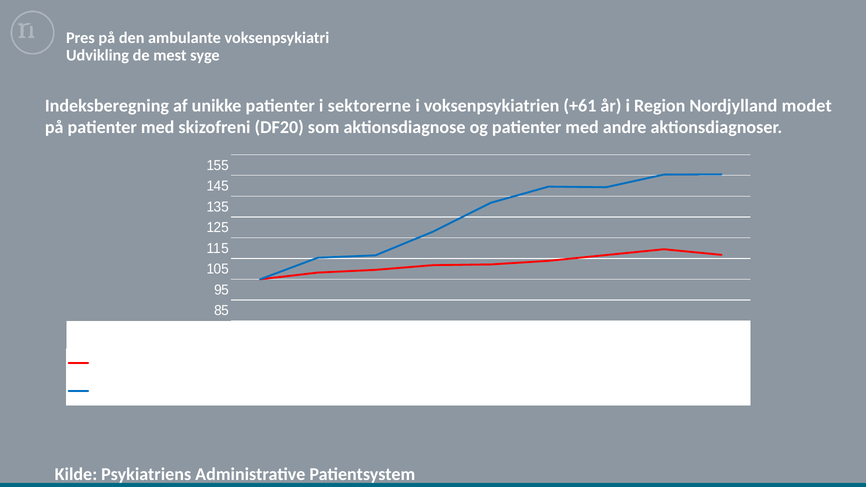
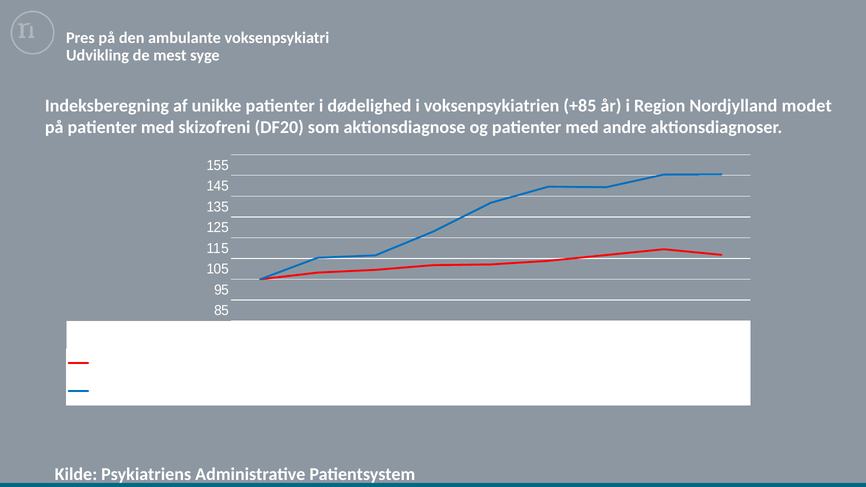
sektorerne: sektorerne -> dødelighed
+61: +61 -> +85
